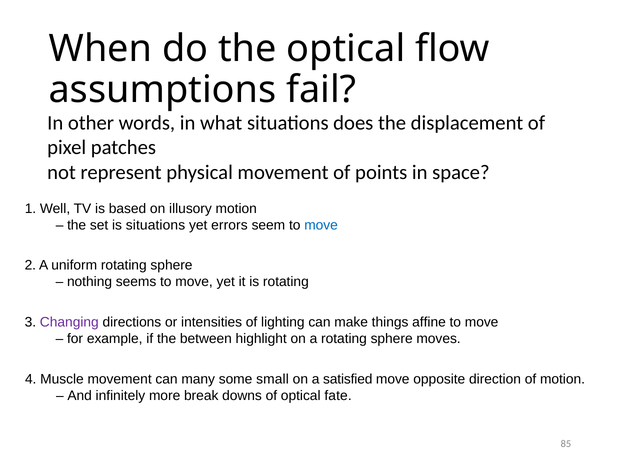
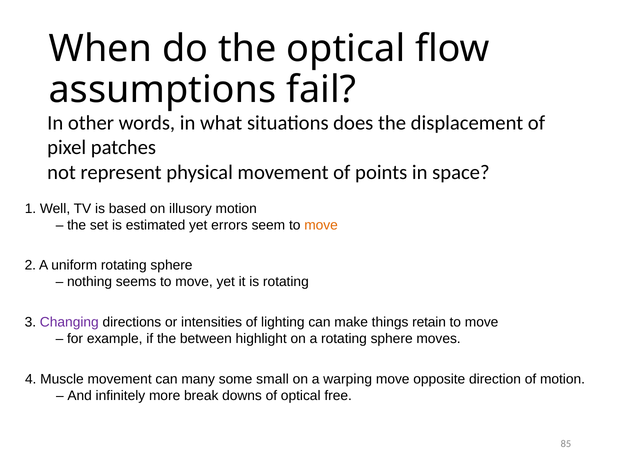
is situations: situations -> estimated
move at (321, 225) colour: blue -> orange
affine: affine -> retain
satisfied: satisfied -> warping
fate: fate -> free
